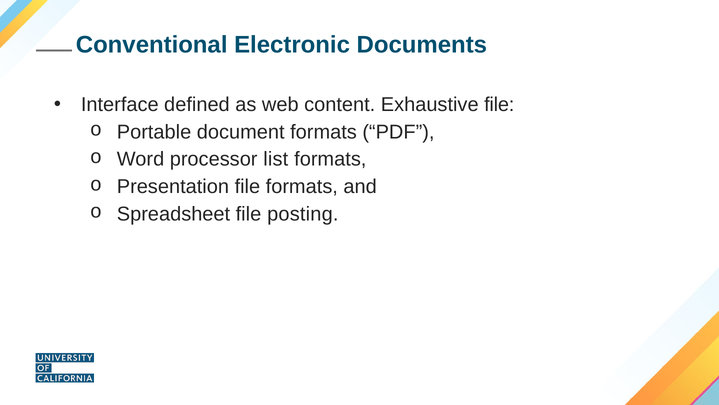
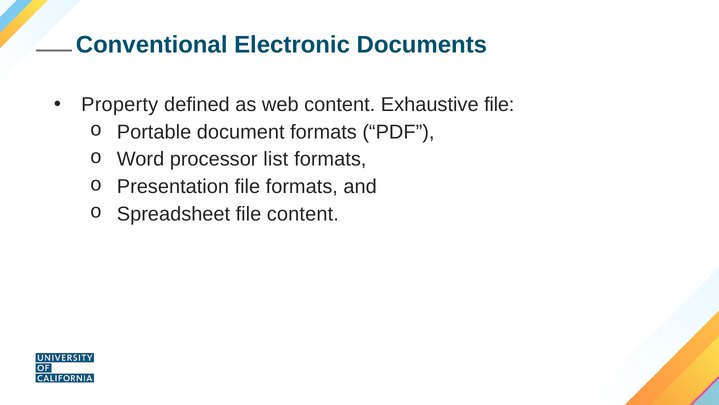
Interface: Interface -> Property
file posting: posting -> content
